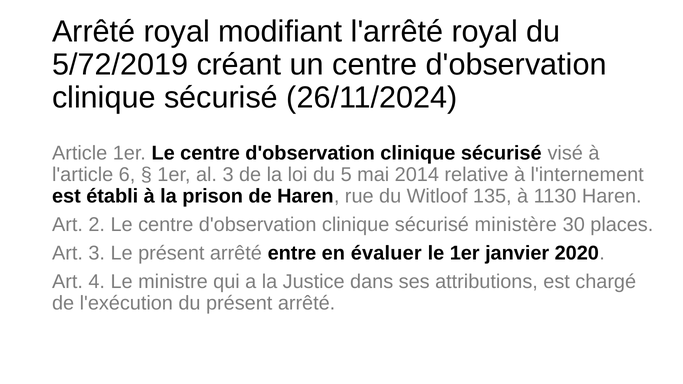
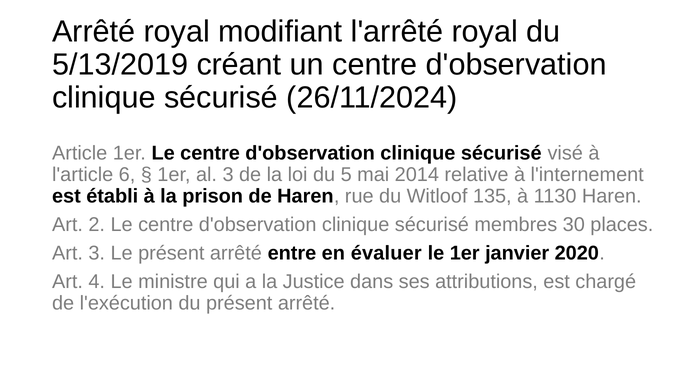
5/72/2019: 5/72/2019 -> 5/13/2019
ministère: ministère -> membres
